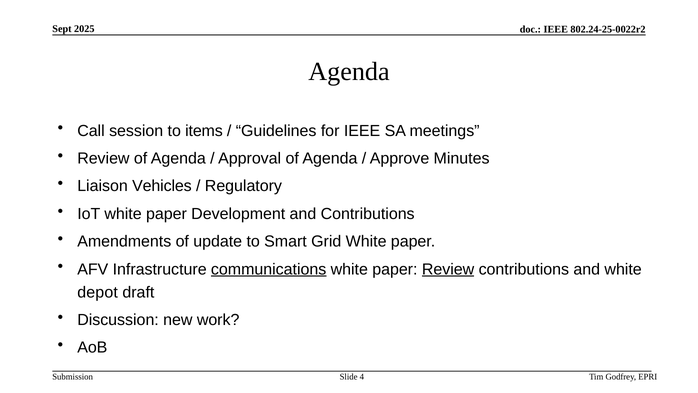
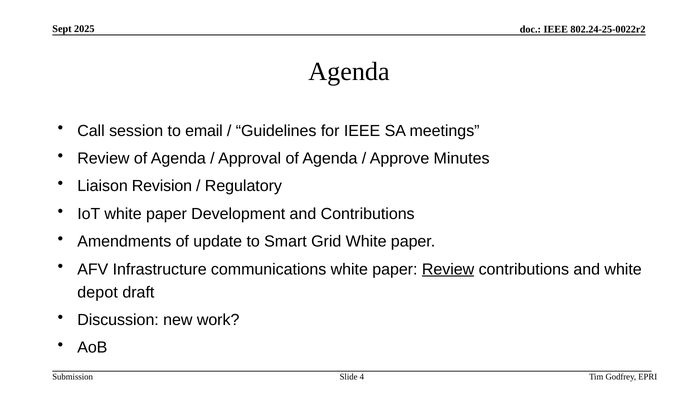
items: items -> email
Vehicles: Vehicles -> Revision
communications underline: present -> none
